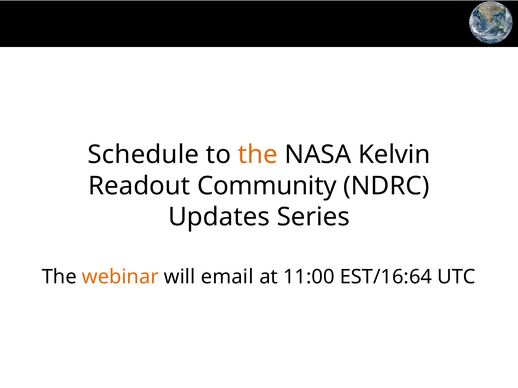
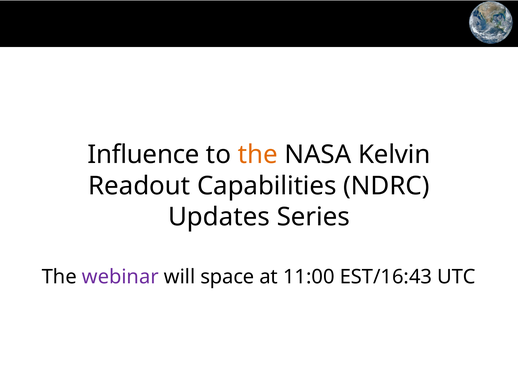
Schedule: Schedule -> Influence
Community: Community -> Capabilities
webinar colour: orange -> purple
email: email -> space
EST/16:64: EST/16:64 -> EST/16:43
